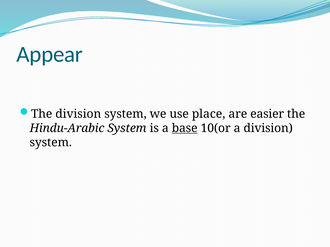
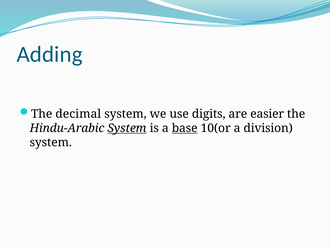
Appear: Appear -> Adding
The division: division -> decimal
place: place -> digits
System at (127, 128) underline: none -> present
